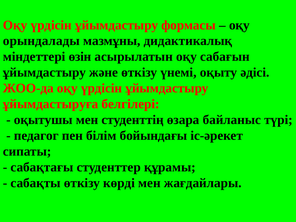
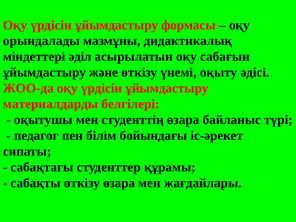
өзін: өзін -> әділ
ұйымдастыруға: ұйымдастыруға -> материалдарды
өткізу көрді: көрді -> өзара
